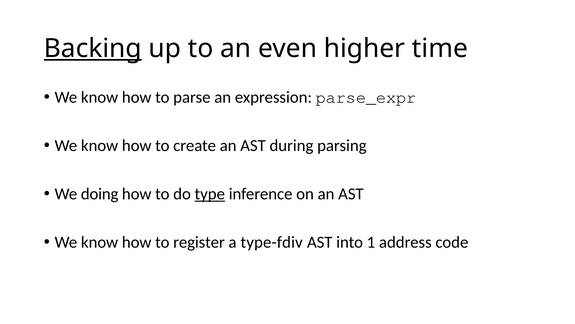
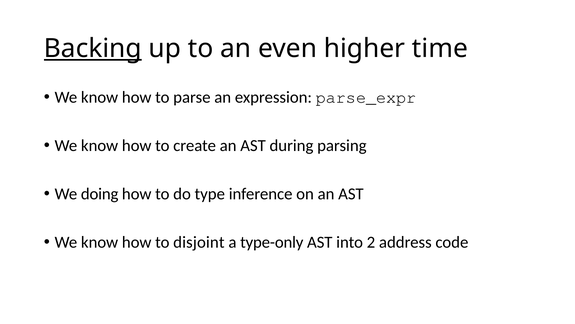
type underline: present -> none
register: register -> disjoint
type-fdiv: type-fdiv -> type-only
1: 1 -> 2
